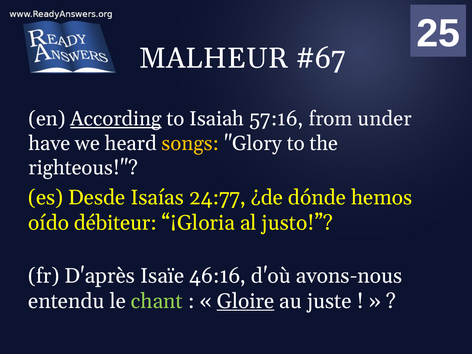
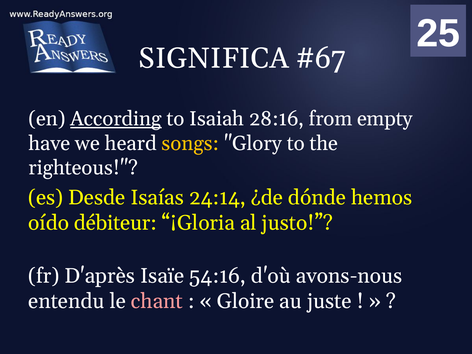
MALHEUR: MALHEUR -> SIGNIFICA
57:16: 57:16 -> 28:16
under: under -> empty
24:77: 24:77 -> 24:14
46:16: 46:16 -> 54:16
chant colour: light green -> pink
Gloire underline: present -> none
